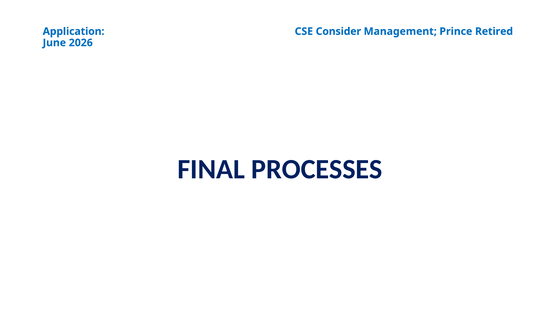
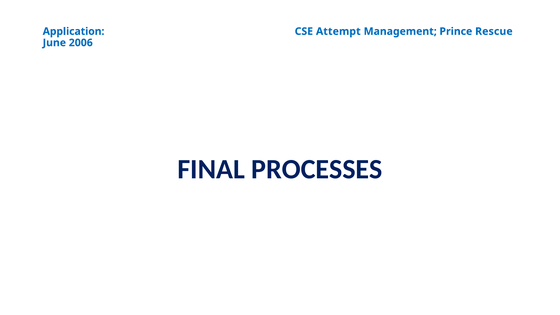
Consider: Consider -> Attempt
Retired: Retired -> Rescue
2026: 2026 -> 2006
